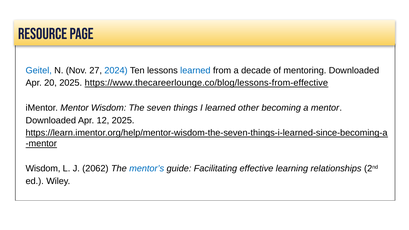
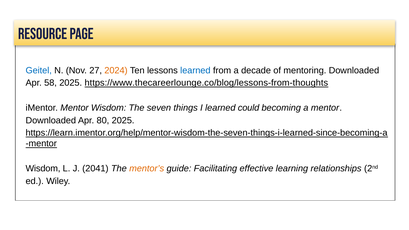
2024 colour: blue -> orange
20: 20 -> 58
https://www.thecareerlounge.co/blog/lessons-from-effective: https://www.thecareerlounge.co/blog/lessons-from-effective -> https://www.thecareerlounge.co/blog/lessons-from-thoughts
other: other -> could
12: 12 -> 80
2062: 2062 -> 2041
mentor’s colour: blue -> orange
